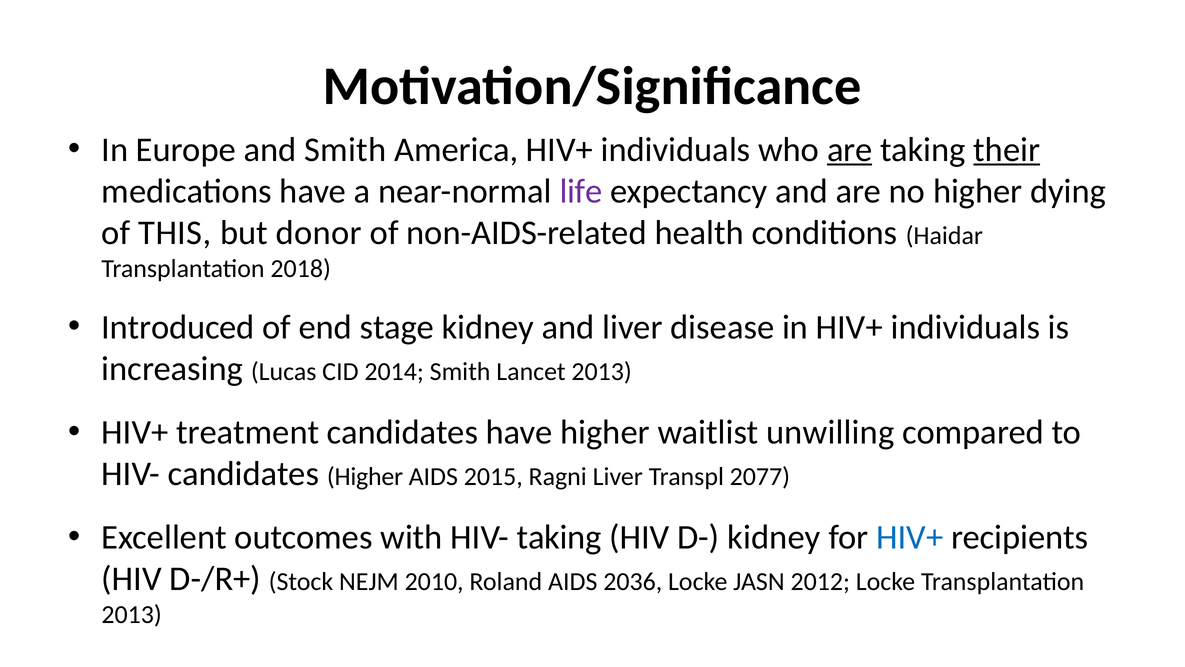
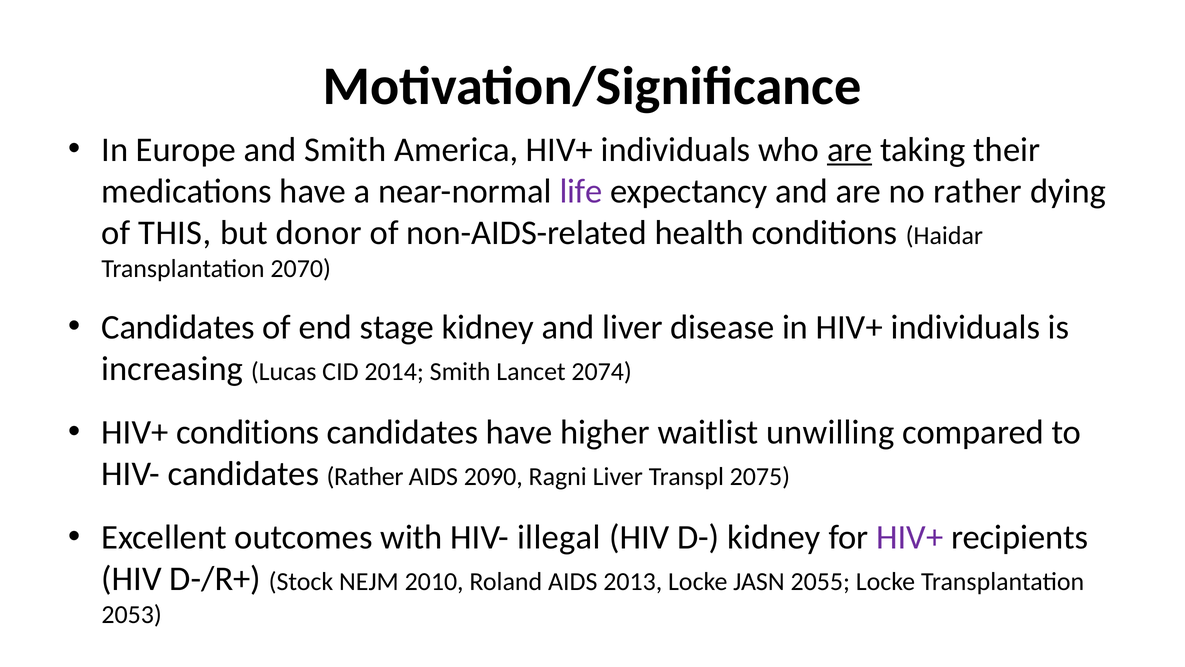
their underline: present -> none
no higher: higher -> rather
2018: 2018 -> 2070
Introduced at (178, 327): Introduced -> Candidates
Lancet 2013: 2013 -> 2074
HIV+ treatment: treatment -> conditions
candidates Higher: Higher -> Rather
2015: 2015 -> 2090
2077: 2077 -> 2075
HIV- taking: taking -> illegal
HIV+ at (910, 537) colour: blue -> purple
2036: 2036 -> 2013
2012: 2012 -> 2055
2013 at (132, 614): 2013 -> 2053
